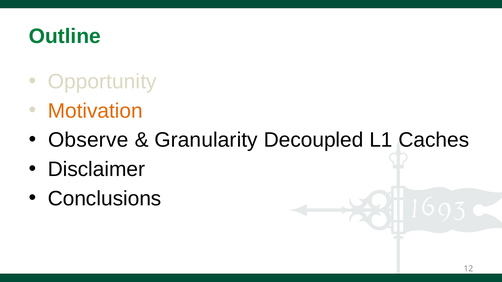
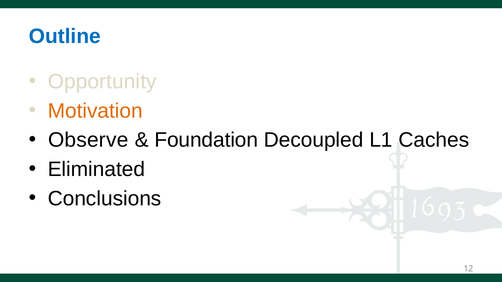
Outline colour: green -> blue
Granularity: Granularity -> Foundation
Disclaimer: Disclaimer -> Eliminated
